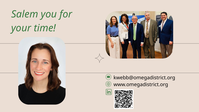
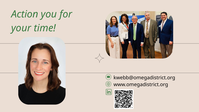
Salem: Salem -> Action
